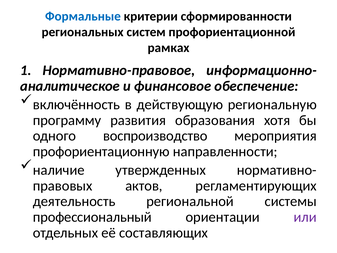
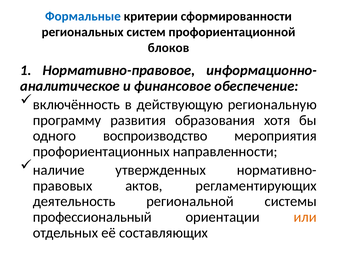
рамках: рамках -> блоков
профориентационную: профориентационную -> профориентационных
или colour: purple -> orange
